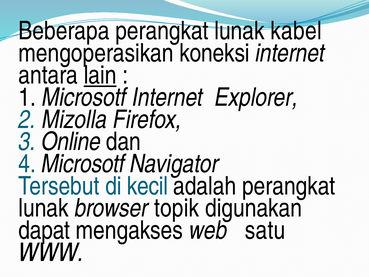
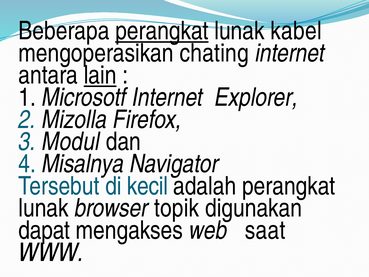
perangkat at (162, 31) underline: none -> present
koneksi: koneksi -> chating
Online: Online -> Modul
4 Microsotf: Microsotf -> Misalnya
satu: satu -> saat
